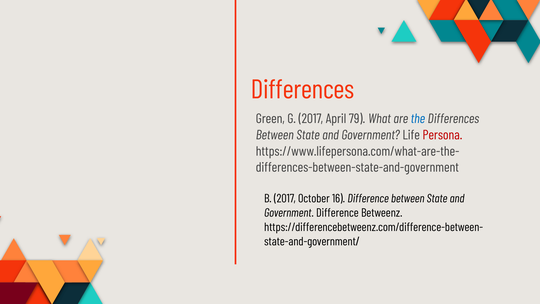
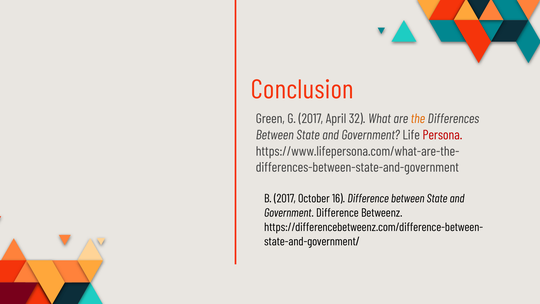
Differences at (303, 90): Differences -> Conclusion
79: 79 -> 32
the colour: blue -> orange
